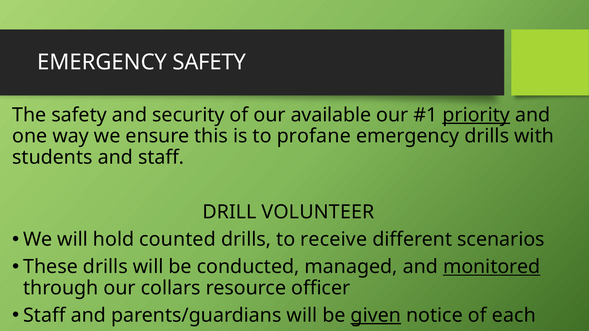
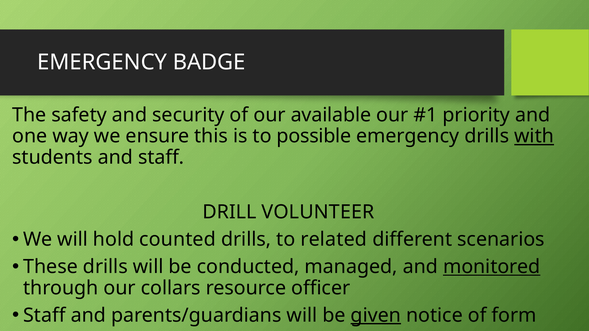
EMERGENCY SAFETY: SAFETY -> BADGE
priority underline: present -> none
profane: profane -> possible
with underline: none -> present
receive: receive -> related
each: each -> form
